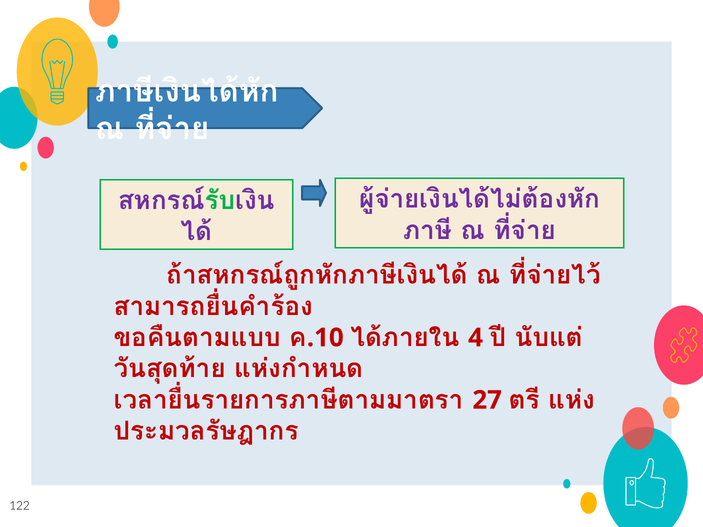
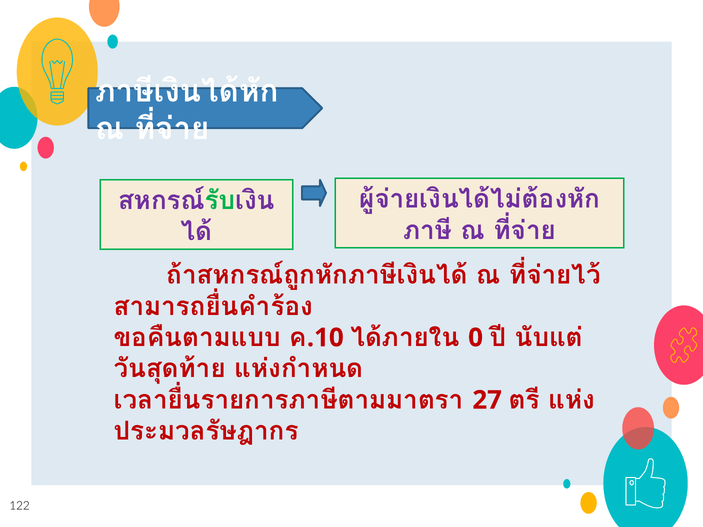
4: 4 -> 0
